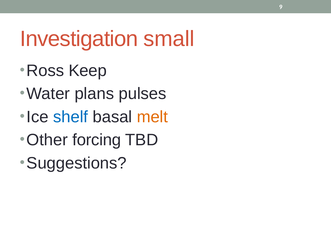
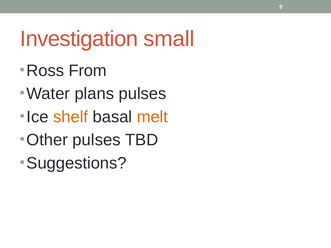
Keep: Keep -> From
shelf colour: blue -> orange
Other forcing: forcing -> pulses
